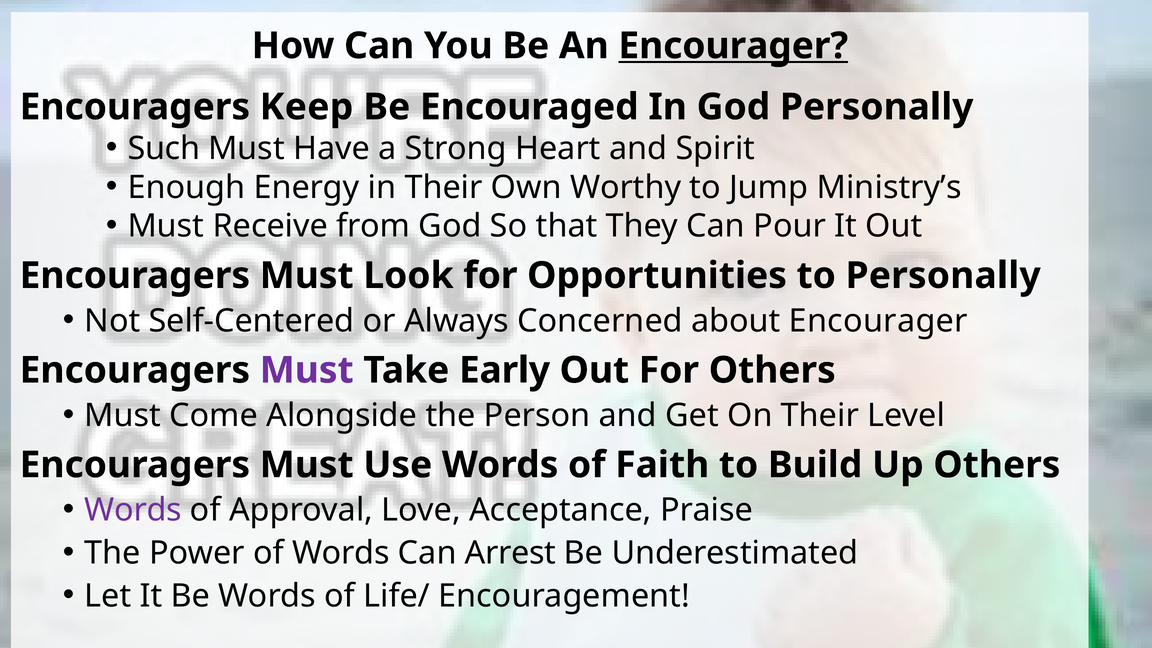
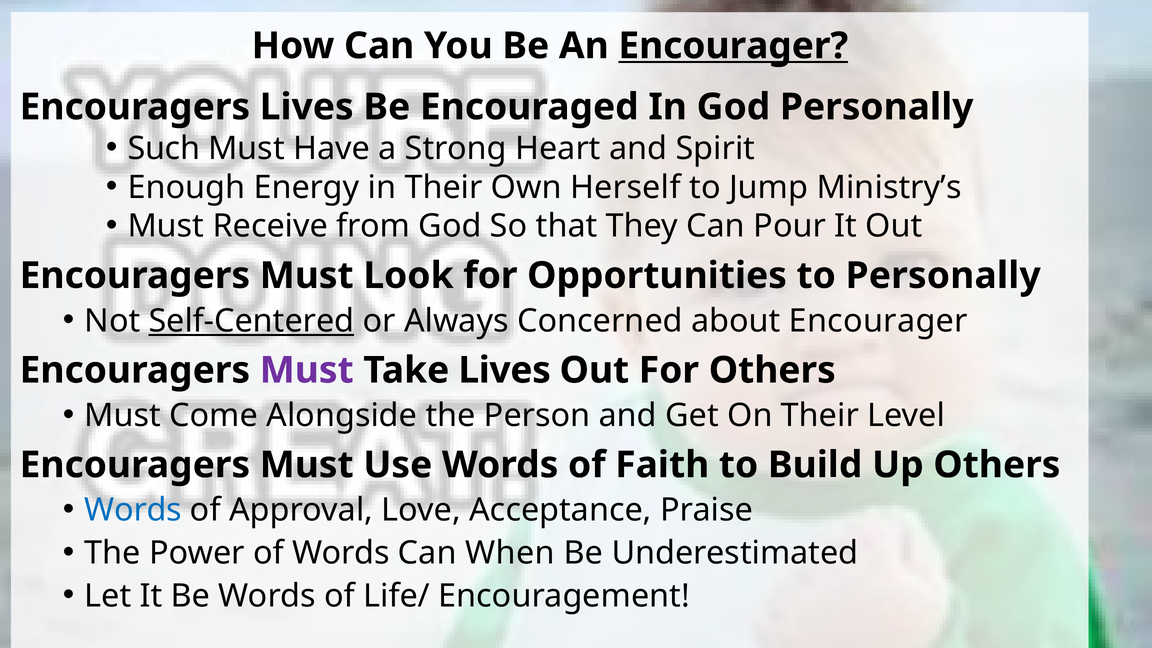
Encouragers Keep: Keep -> Lives
Worthy: Worthy -> Herself
Self-Centered underline: none -> present
Take Early: Early -> Lives
Words at (133, 510) colour: purple -> blue
Arrest: Arrest -> When
